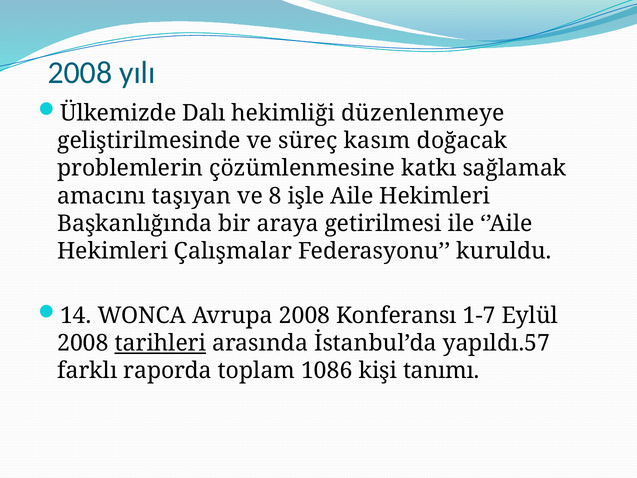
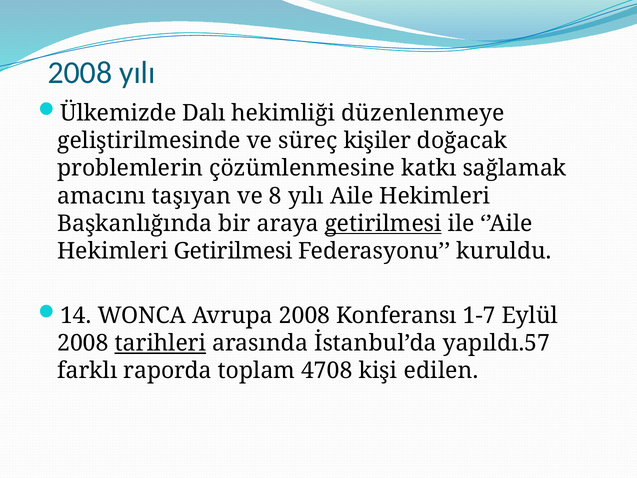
kasım: kasım -> kişiler
8 işle: işle -> yılı
getirilmesi at (383, 223) underline: none -> present
Hekimleri Çalışmalar: Çalışmalar -> Getirilmesi
1086: 1086 -> 4708
tanımı: tanımı -> edilen
